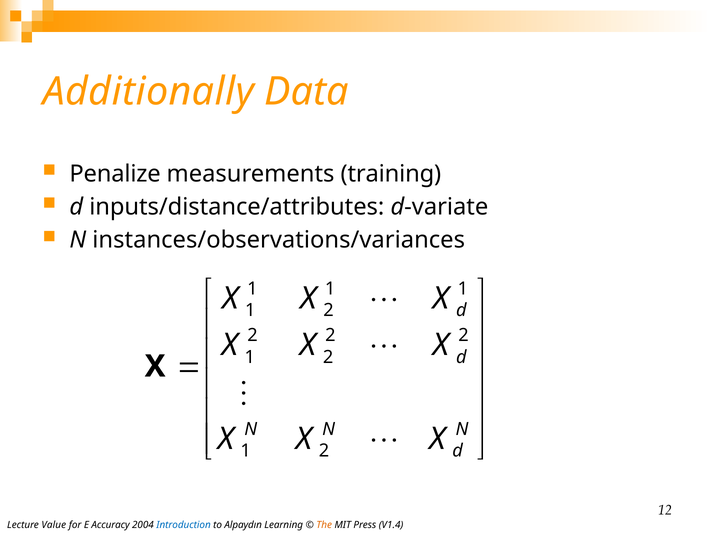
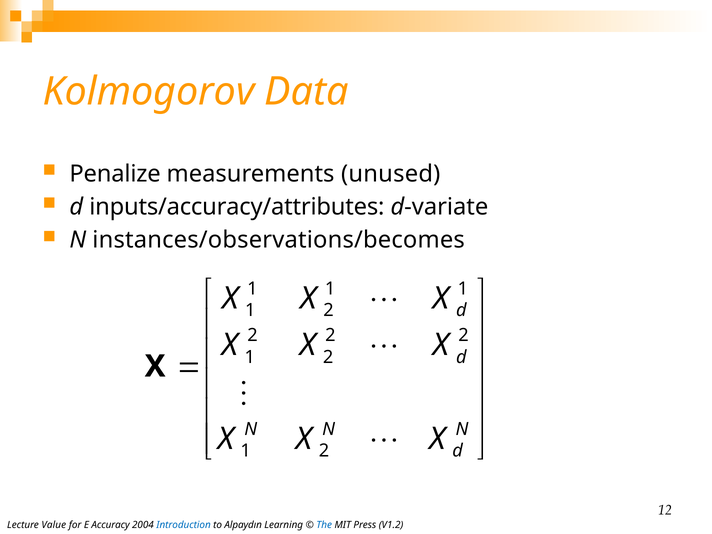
Additionally: Additionally -> Kolmogorov
training: training -> unused
inputs/distance/attributes: inputs/distance/attributes -> inputs/accuracy/attributes
instances/observations/variances: instances/observations/variances -> instances/observations/becomes
The colour: orange -> blue
V1.4: V1.4 -> V1.2
